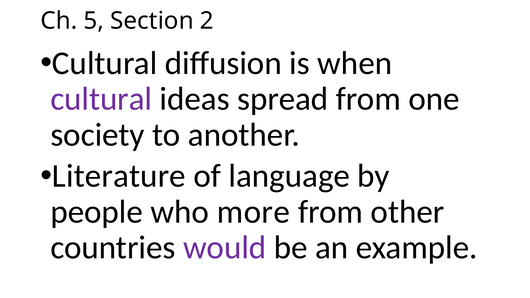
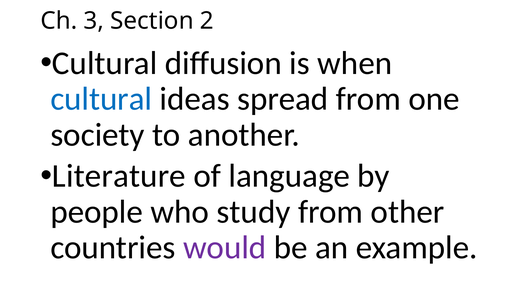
5: 5 -> 3
cultural at (101, 99) colour: purple -> blue
more: more -> study
